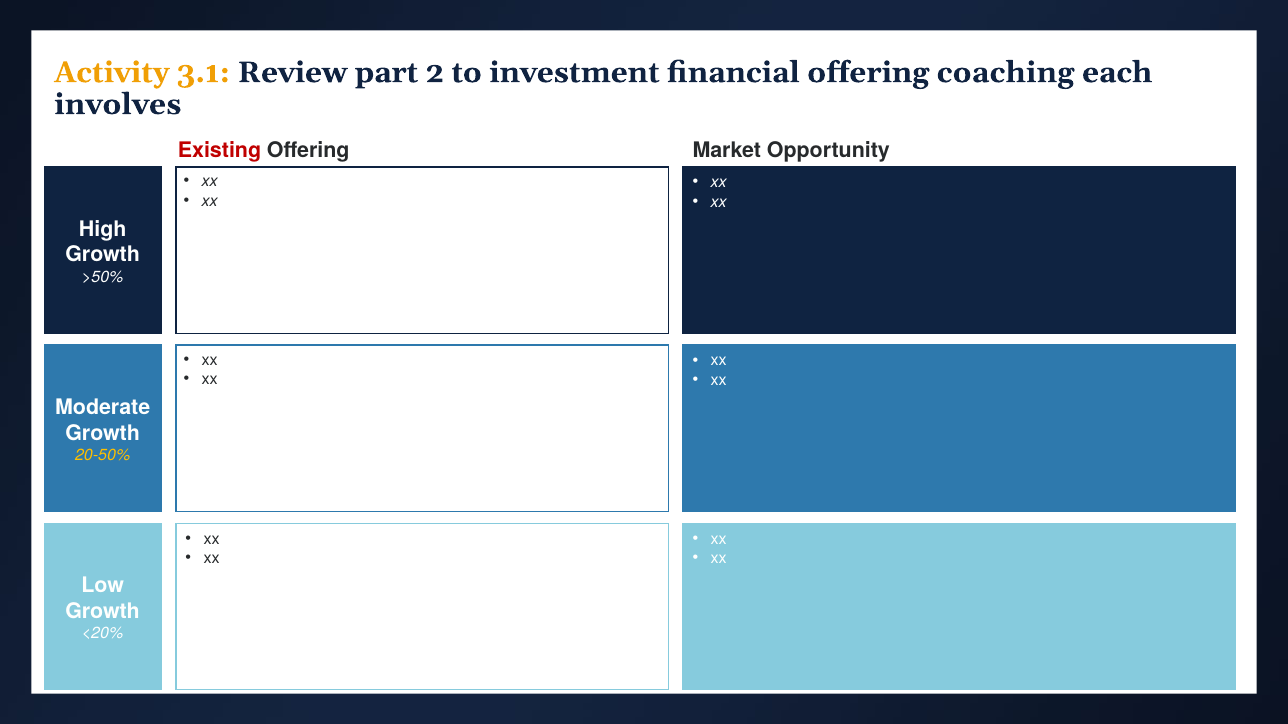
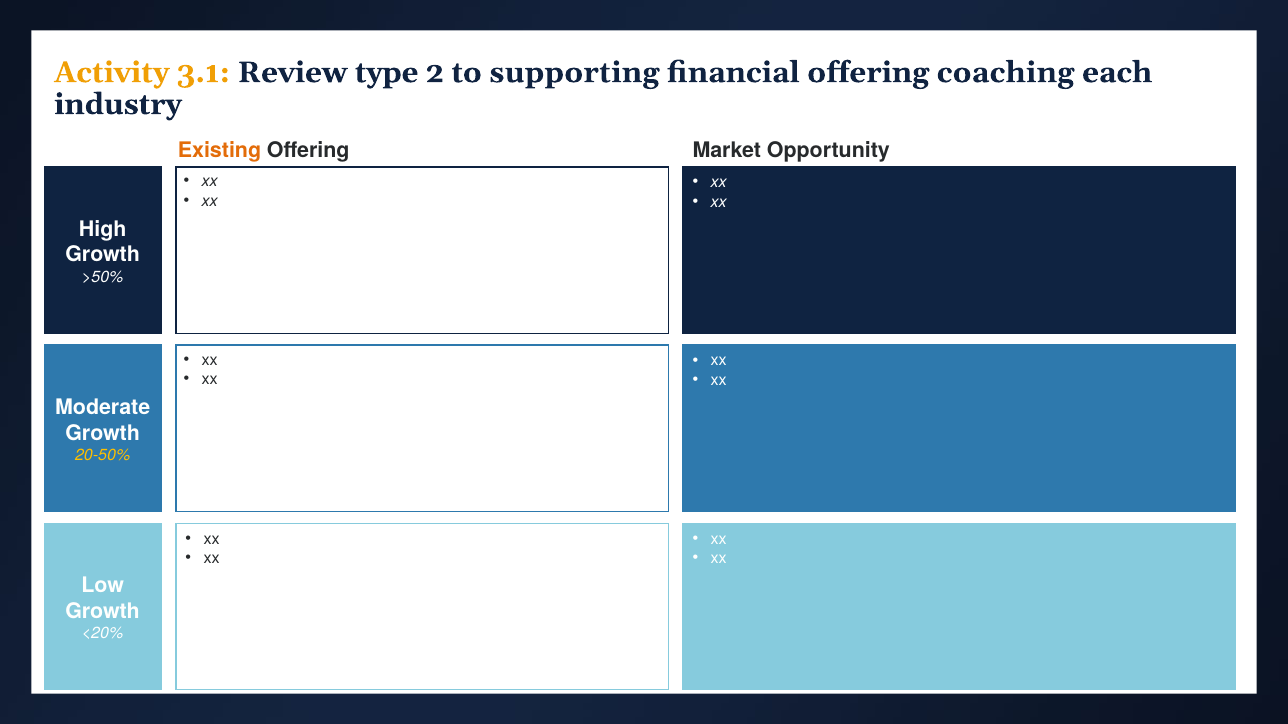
part: part -> type
investment: investment -> supporting
involves: involves -> industry
Existing colour: red -> orange
